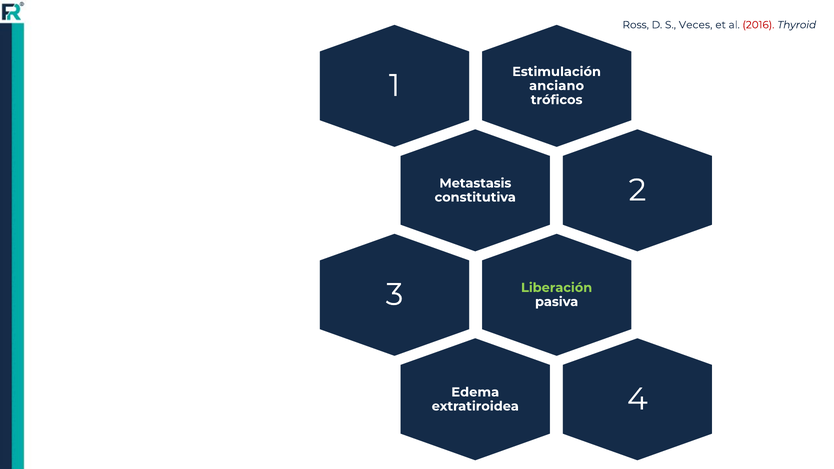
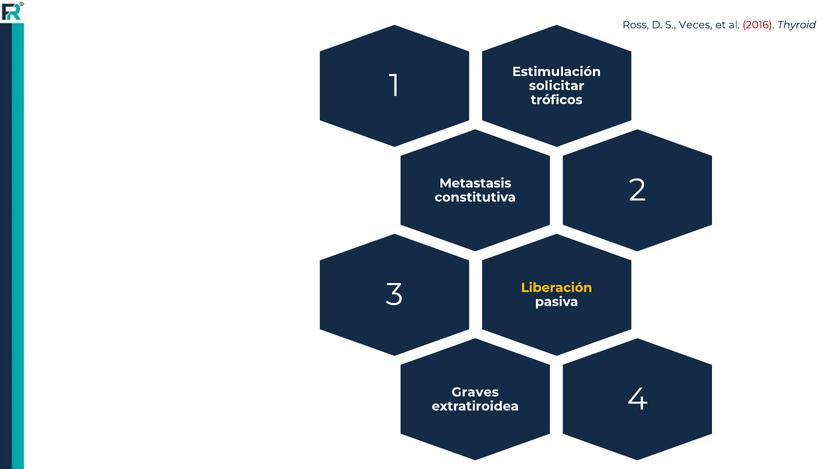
anciano: anciano -> solicitar
Liberación colour: light green -> yellow
Edema: Edema -> Graves
